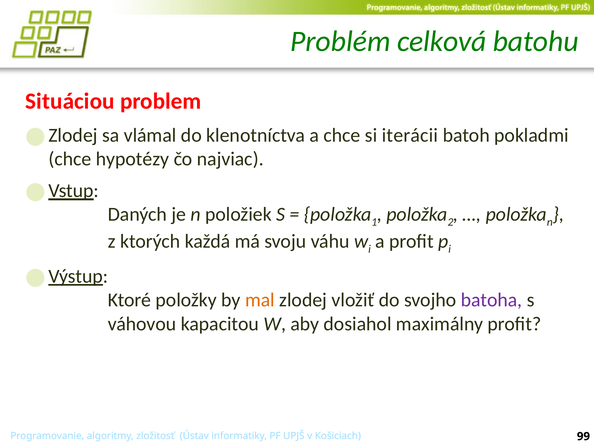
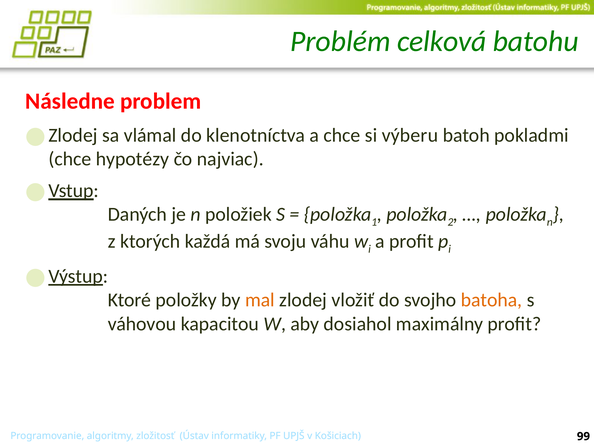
Situáciou: Situáciou -> Následne
iterácii: iterácii -> výberu
batoha colour: purple -> orange
